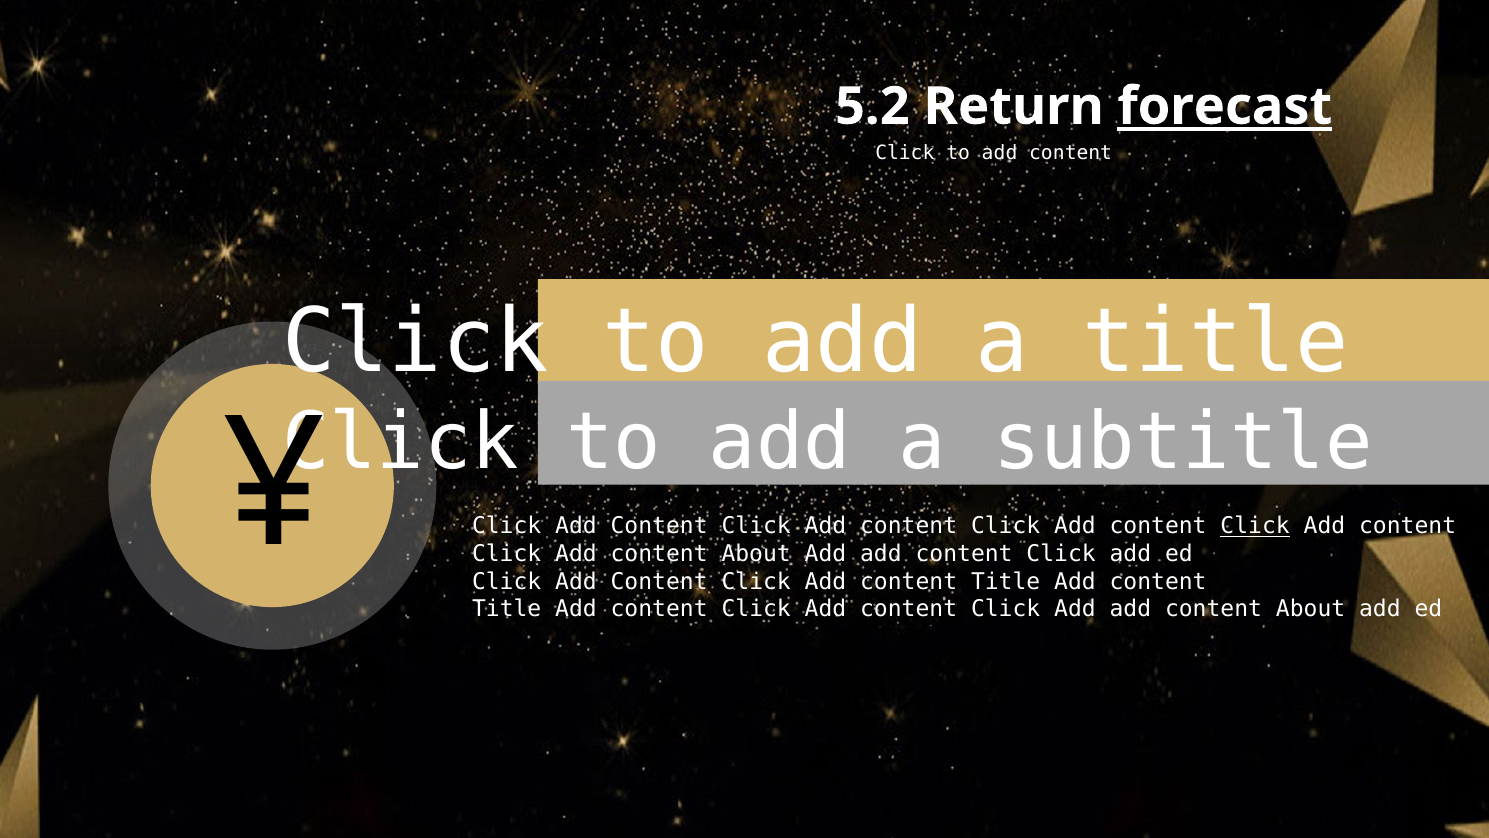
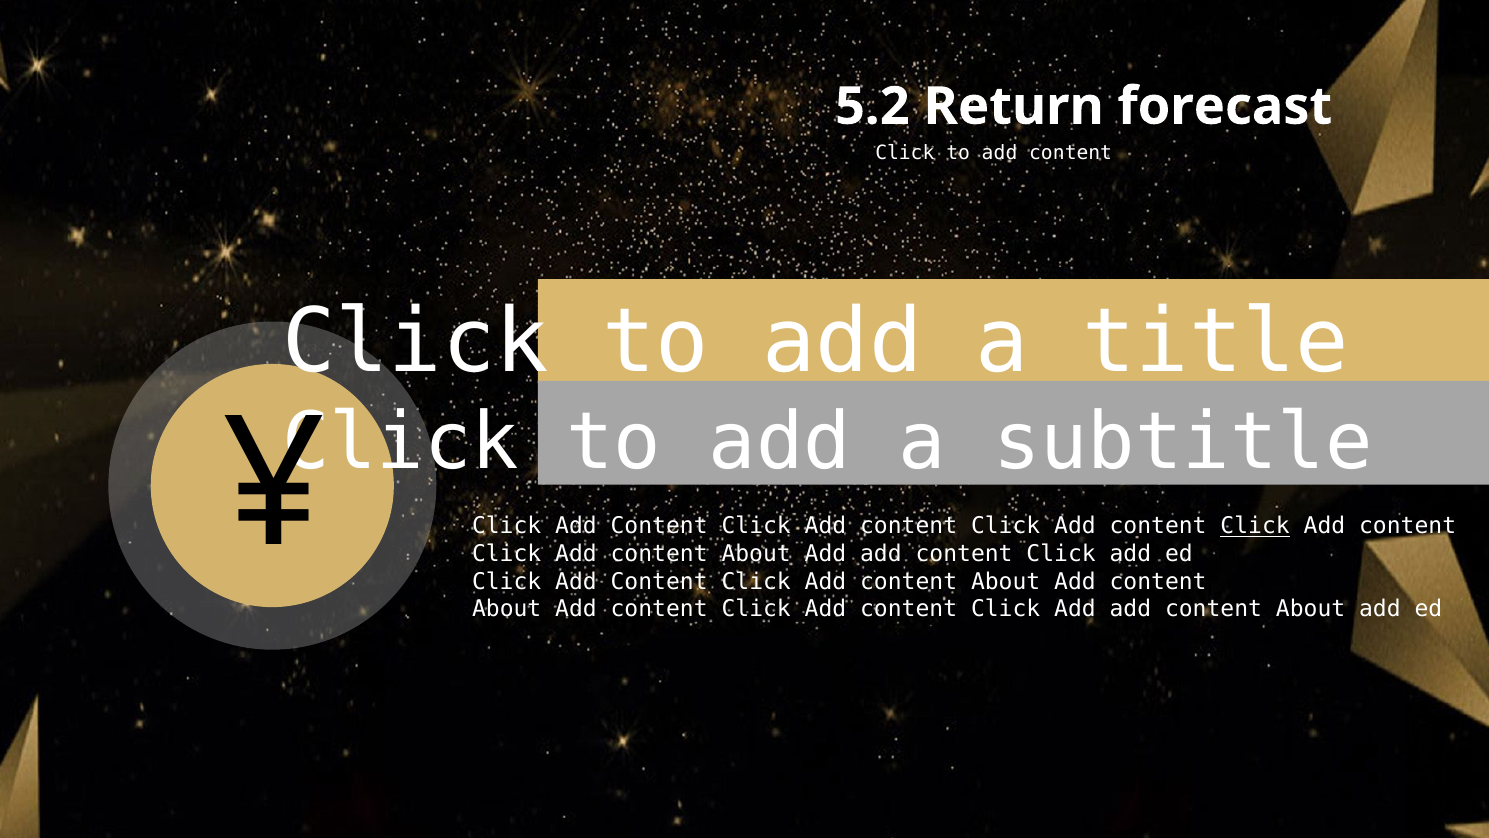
forecast underline: present -> none
Title at (1006, 581): Title -> About
Title at (507, 609): Title -> About
